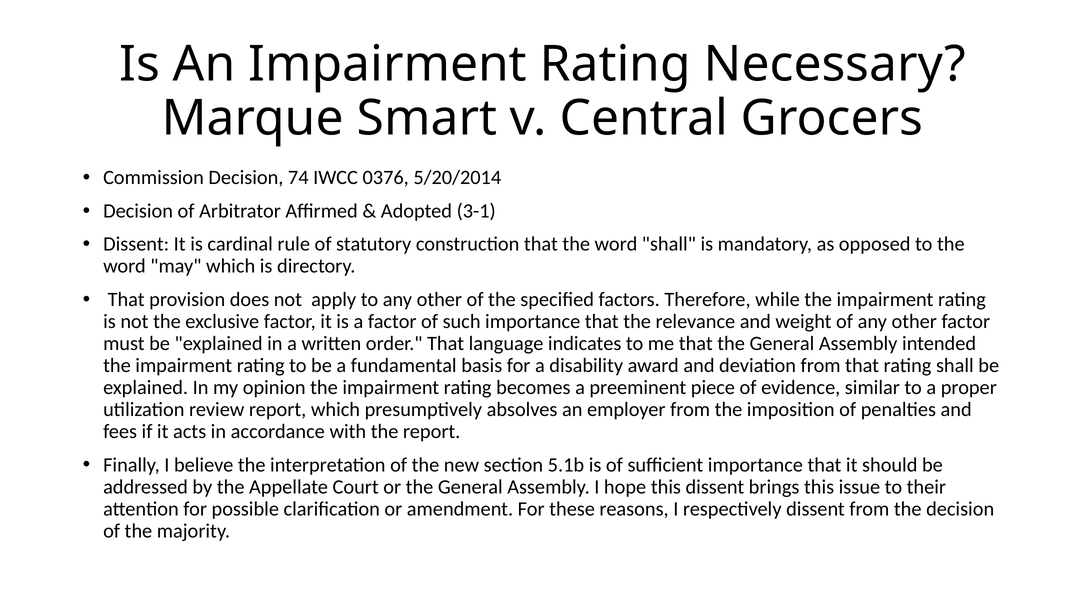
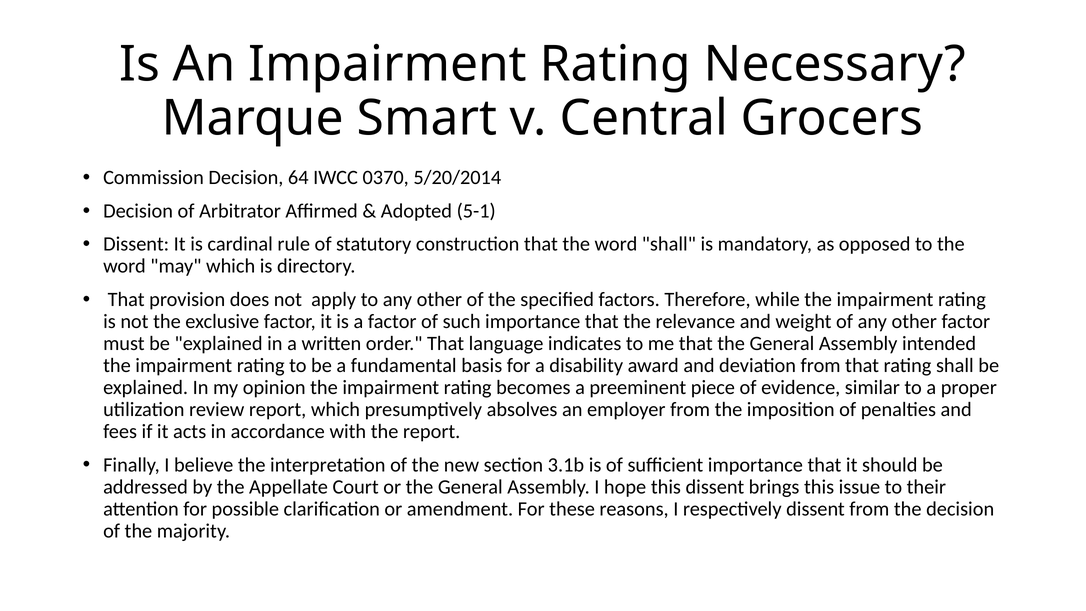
74: 74 -> 64
0376: 0376 -> 0370
3-1: 3-1 -> 5-1
5.1b: 5.1b -> 3.1b
